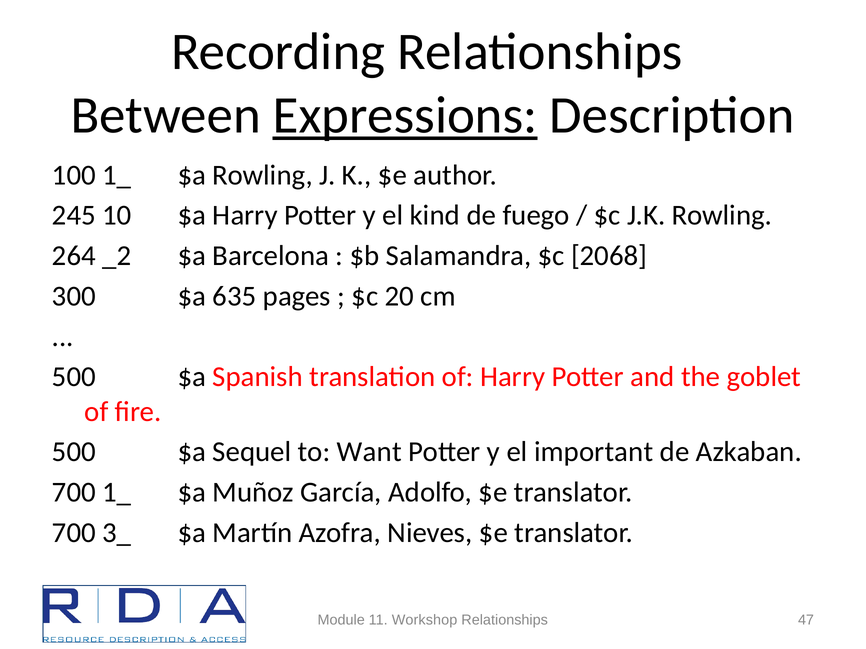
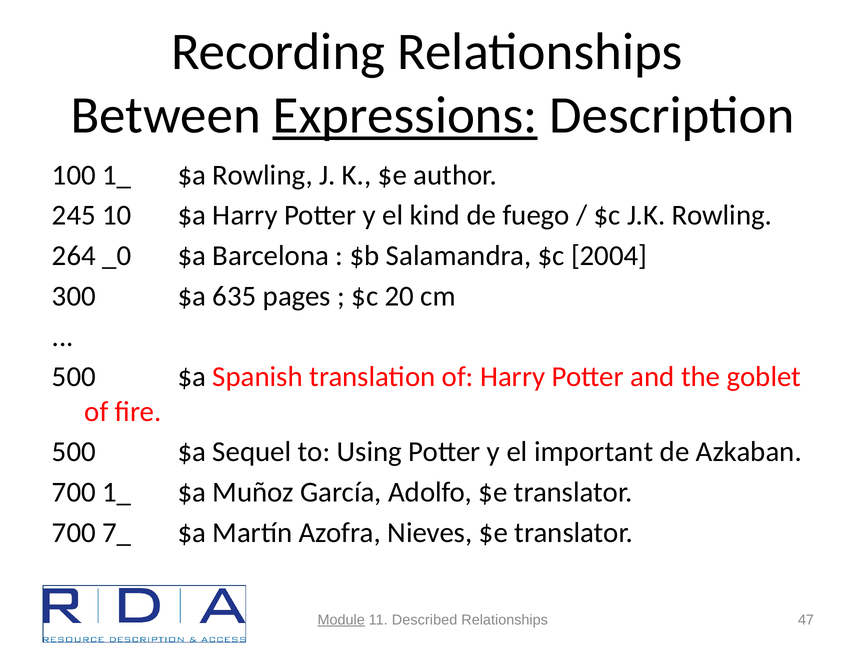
_2: _2 -> _0
2068: 2068 -> 2004
Want: Want -> Using
3_: 3_ -> 7_
Module underline: none -> present
Workshop: Workshop -> Described
